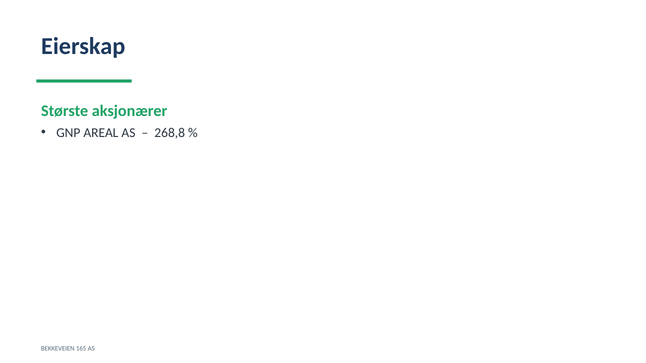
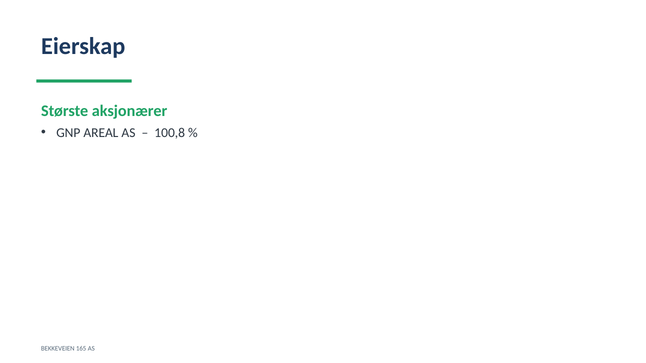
268,8: 268,8 -> 100,8
